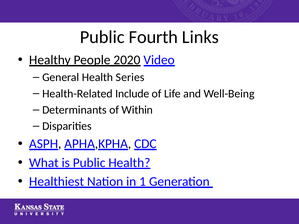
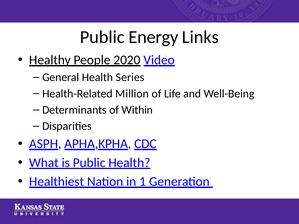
Fourth: Fourth -> Energy
Include: Include -> Million
